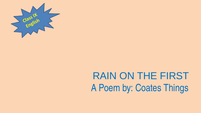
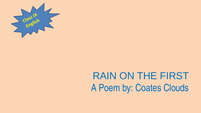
Things: Things -> Clouds
